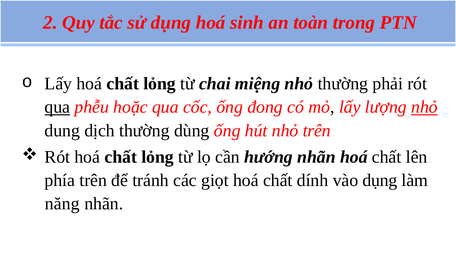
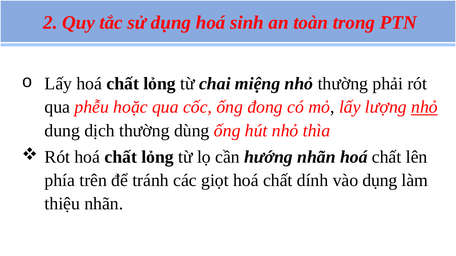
qua at (57, 107) underline: present -> none
nhỏ trên: trên -> thìa
năng: năng -> thiệu
